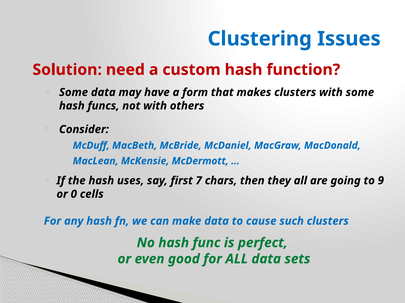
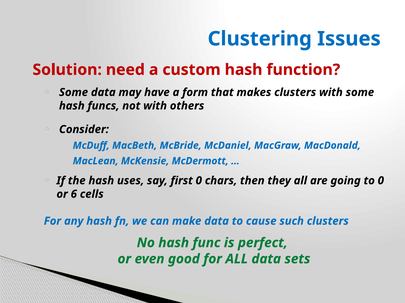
first 7: 7 -> 0
to 9: 9 -> 0
0: 0 -> 6
